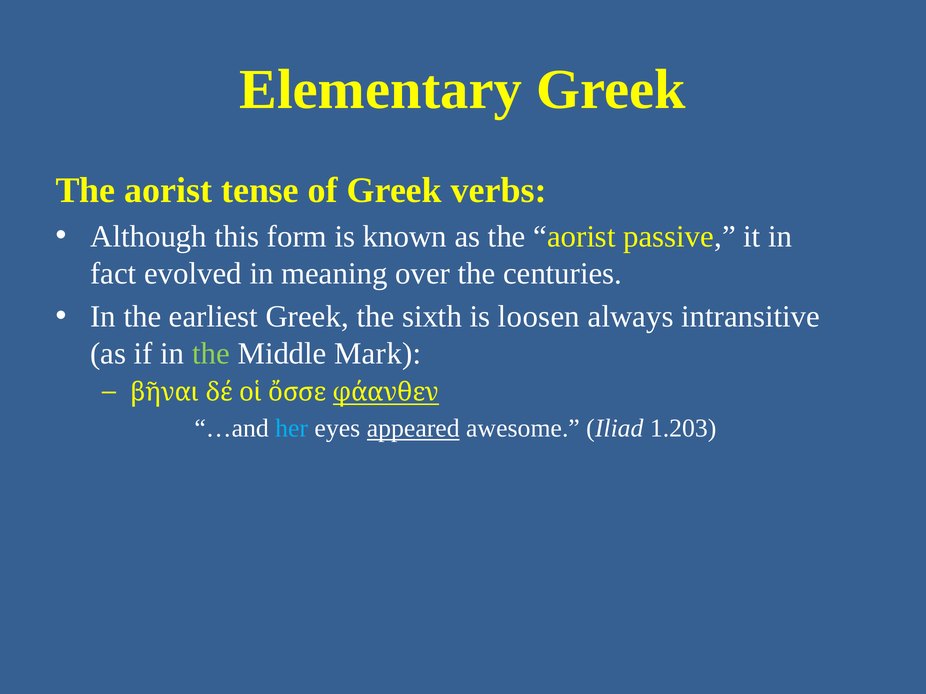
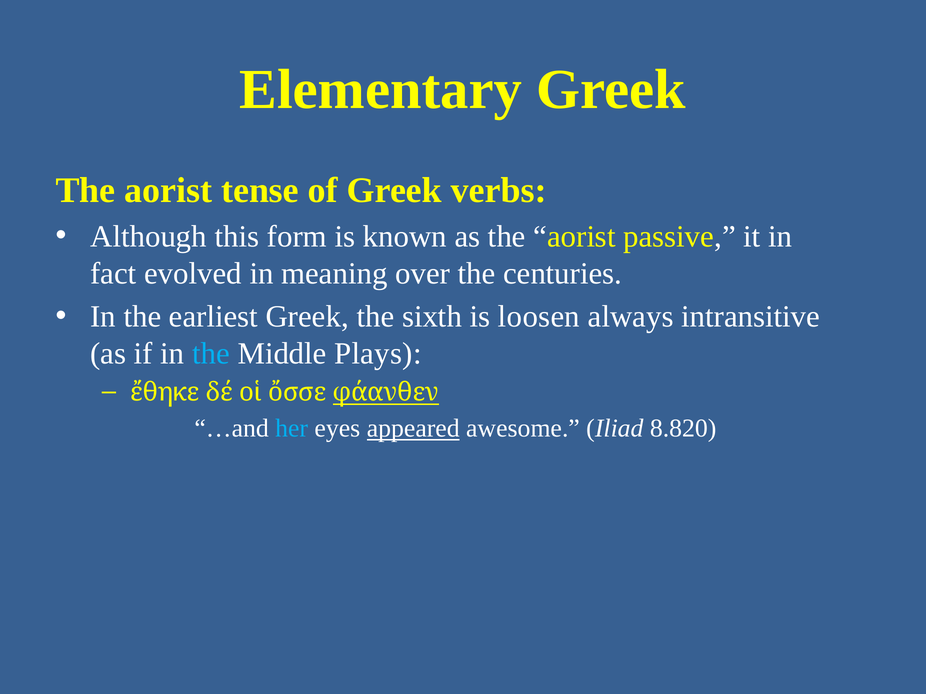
the at (211, 354) colour: light green -> light blue
Mark: Mark -> Plays
βῆναι: βῆναι -> ἔθηκε
1.203: 1.203 -> 8.820
